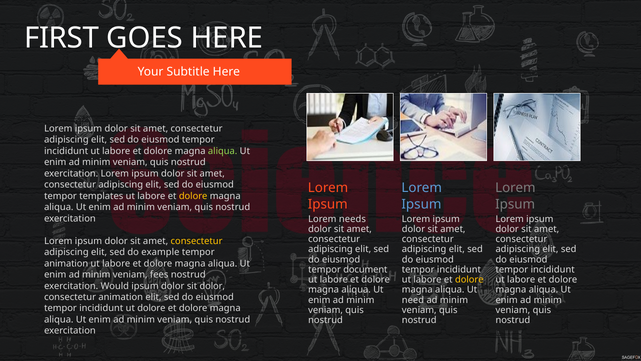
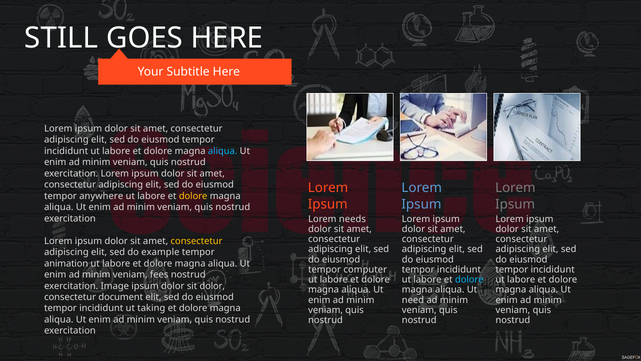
FIRST: FIRST -> STILL
aliqua at (223, 151) colour: light green -> light blue
templates: templates -> anywhere
document: document -> computer
dolore at (469, 279) colour: yellow -> light blue
Would: Would -> Image
consectetur animation: animation -> document
ut dolore: dolore -> taking
